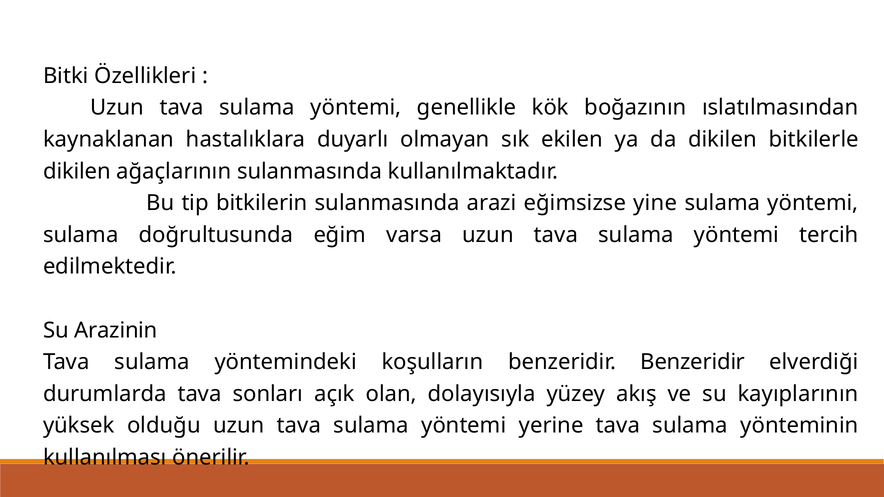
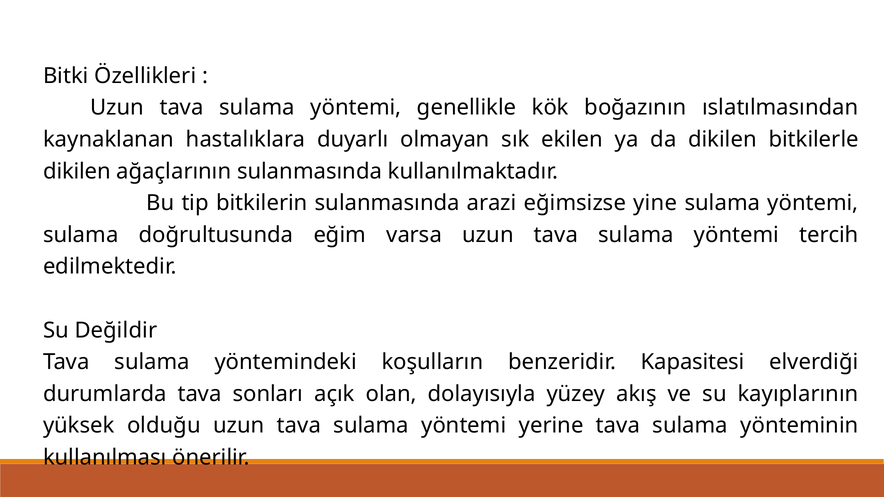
Arazinin: Arazinin -> Değildir
benzeridir Benzeridir: Benzeridir -> Kapasitesi
